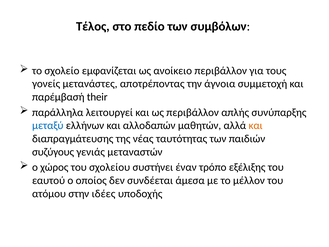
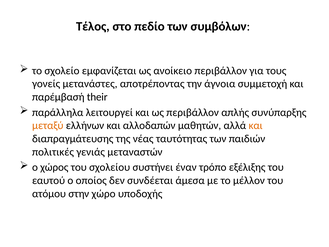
μεταξύ colour: blue -> orange
συζύγους: συζύγους -> πολιτικές
ιδέες: ιδέες -> χώρο
